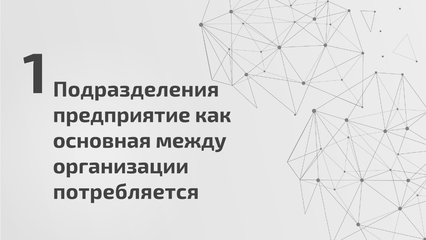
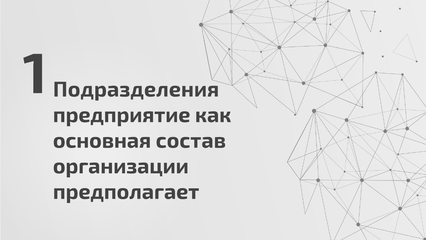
между: между -> состав
потребляется: потребляется -> предполагает
